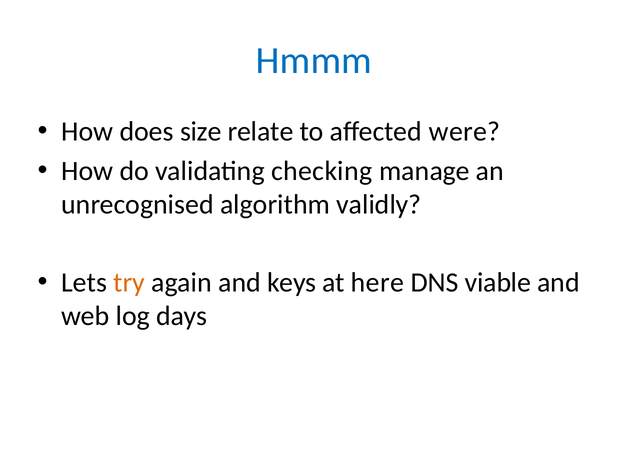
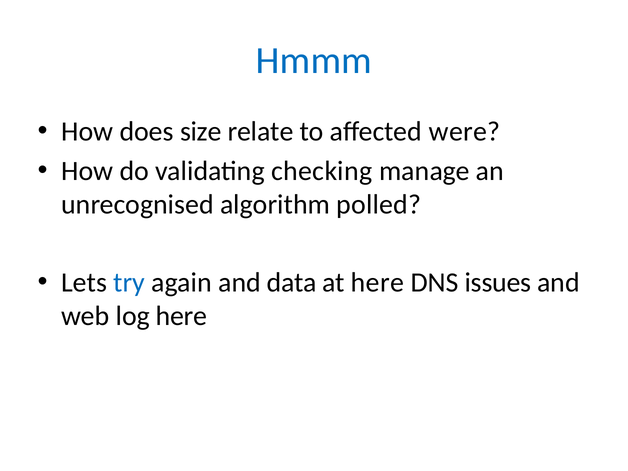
validly: validly -> polled
try colour: orange -> blue
keys: keys -> data
viable: viable -> issues
log days: days -> here
